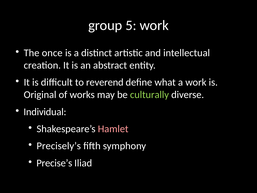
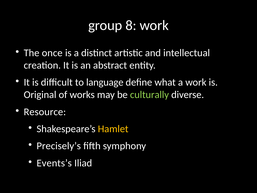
5: 5 -> 8
reverend: reverend -> language
Individual: Individual -> Resource
Hamlet colour: pink -> yellow
Precise’s: Precise’s -> Events’s
